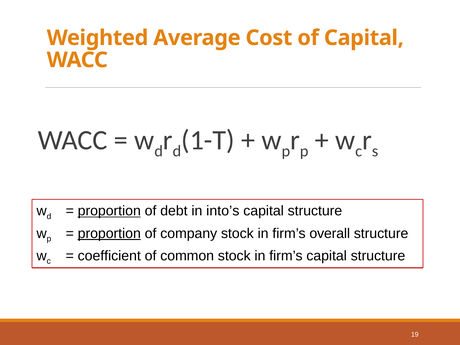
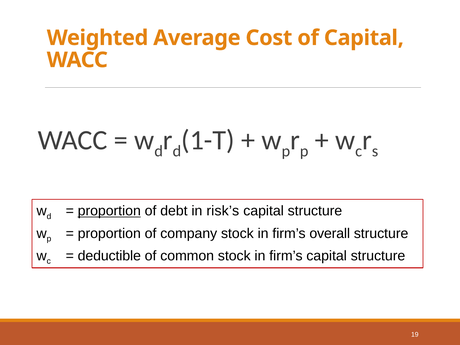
into’s: into’s -> risk’s
proportion at (109, 233) underline: present -> none
coefficient: coefficient -> deductible
